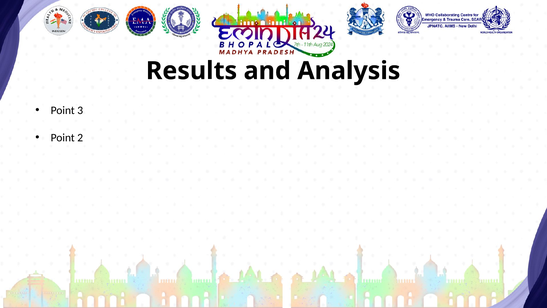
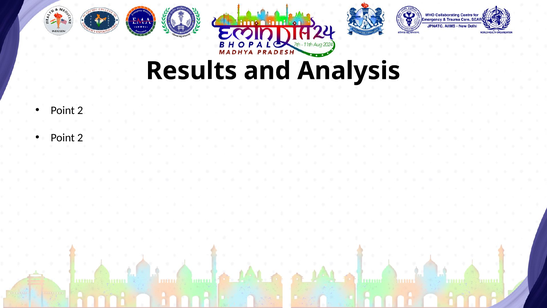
3 at (80, 110): 3 -> 2
